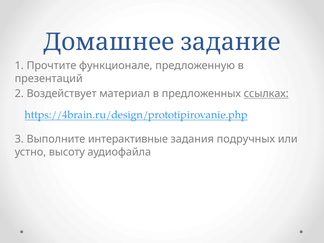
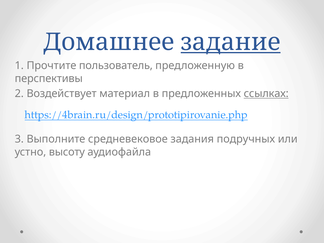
задание underline: none -> present
функционале: функционале -> пользователь
презентаций: презентаций -> перспективы
интерактивные: интерактивные -> средневековое
